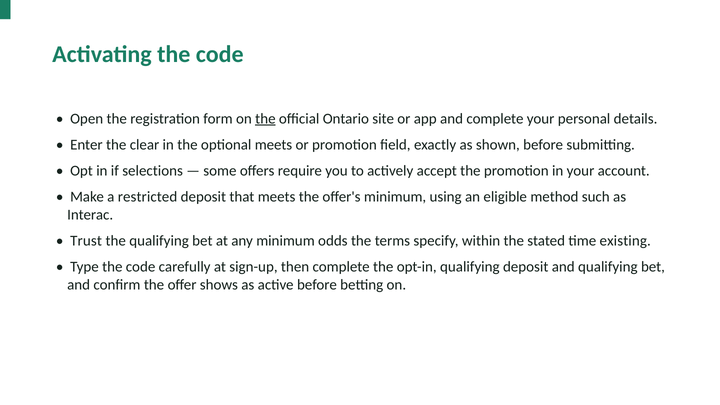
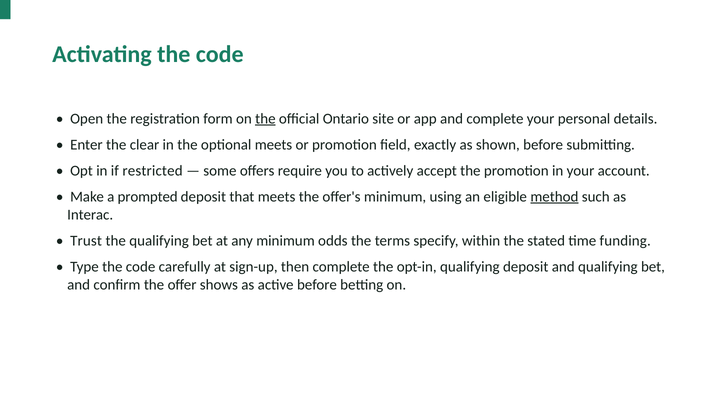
selections: selections -> restricted
restricted: restricted -> prompted
method underline: none -> present
existing: existing -> funding
